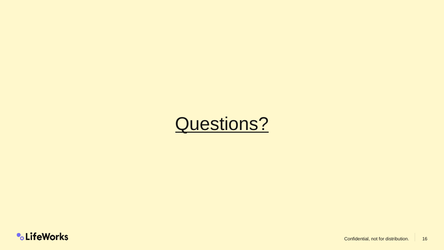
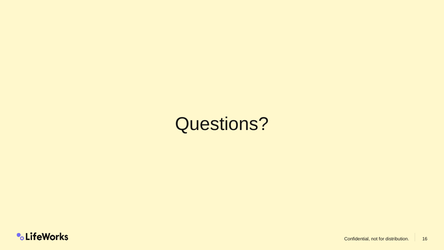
Questions underline: present -> none
